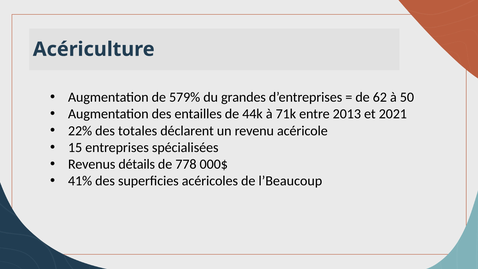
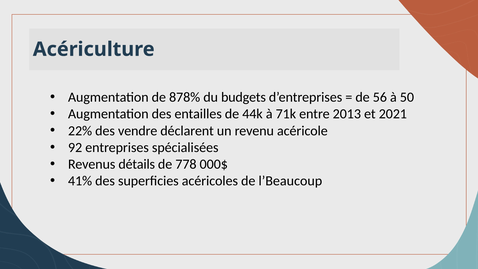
579%: 579% -> 878%
grandes: grandes -> budgets
62: 62 -> 56
totales: totales -> vendre
15: 15 -> 92
